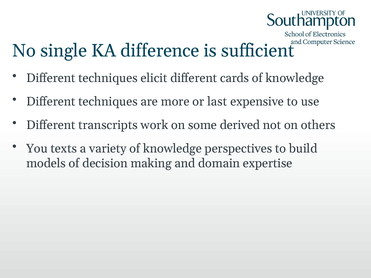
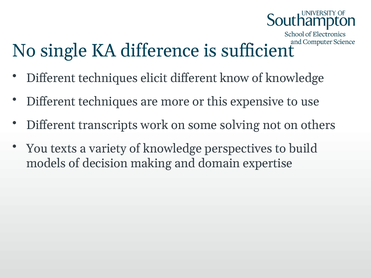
cards: cards -> know
last: last -> this
derived: derived -> solving
